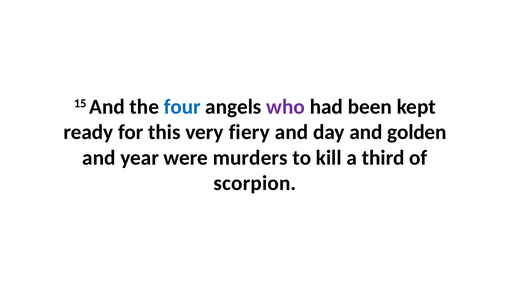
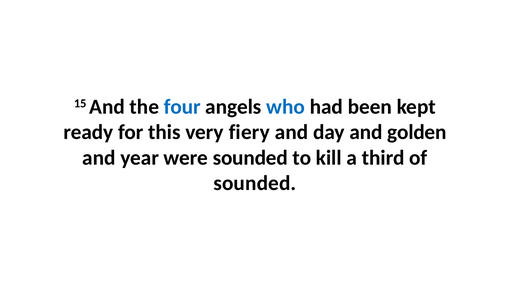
who colour: purple -> blue
were murders: murders -> sounded
scorpion at (255, 183): scorpion -> sounded
